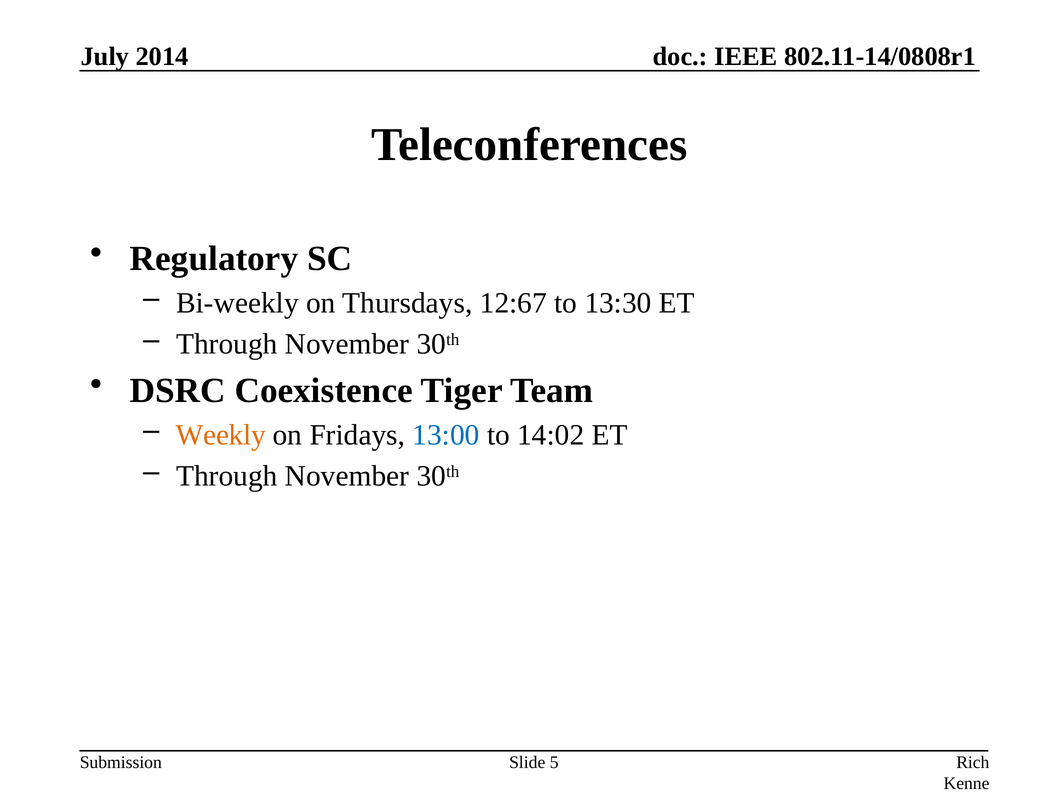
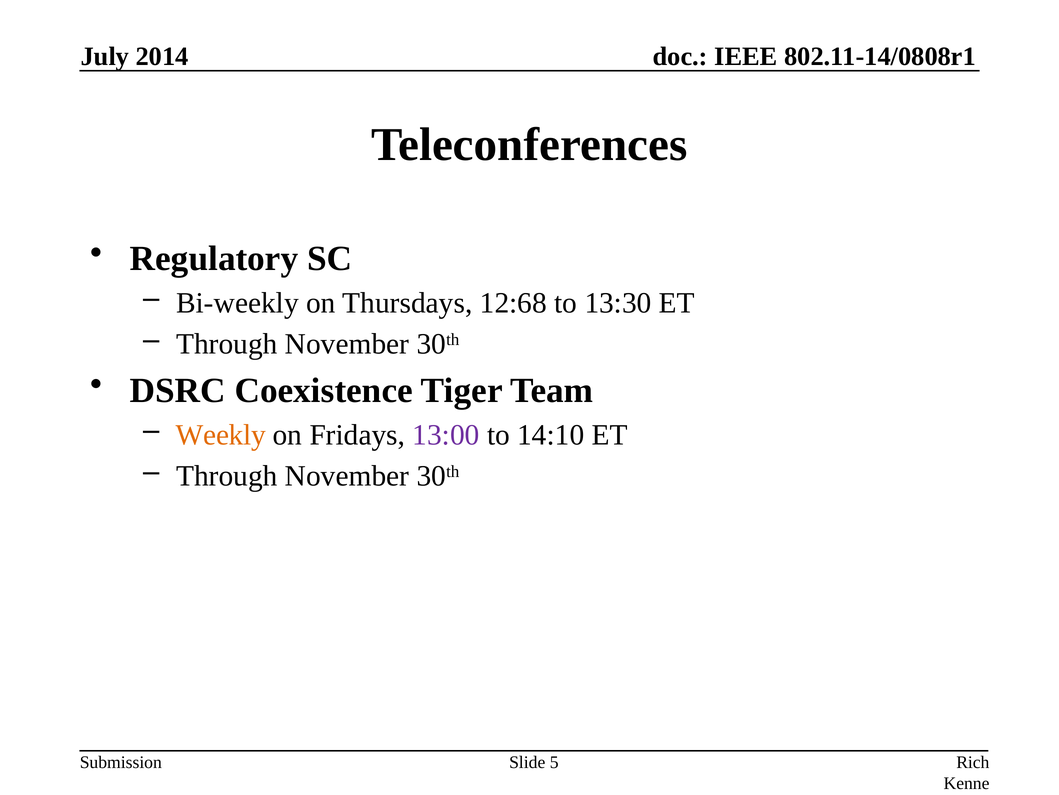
12:67: 12:67 -> 12:68
13:00 colour: blue -> purple
14:02: 14:02 -> 14:10
